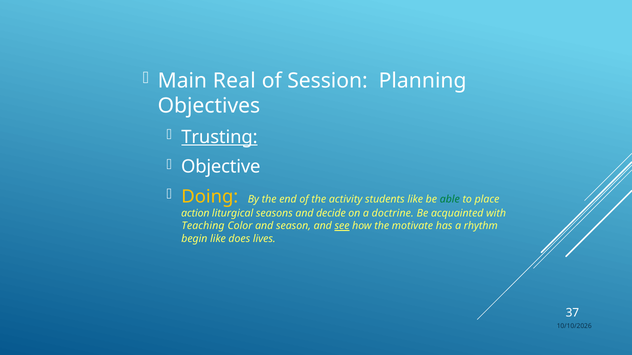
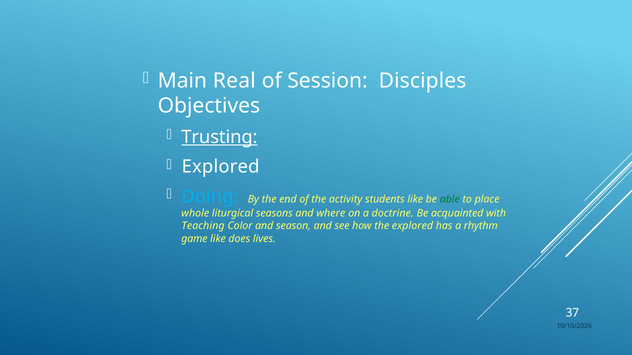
Planning: Planning -> Disciples
Objective at (221, 167): Objective -> Explored
Doing colour: yellow -> light blue
action: action -> whole
decide: decide -> where
see underline: present -> none
the motivate: motivate -> explored
begin: begin -> game
